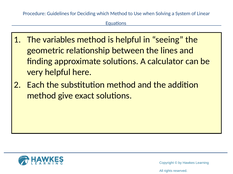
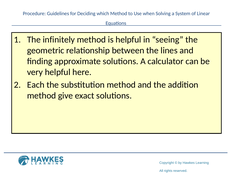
variables: variables -> infinitely
